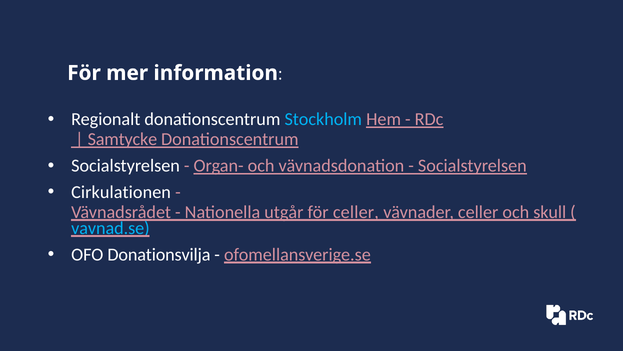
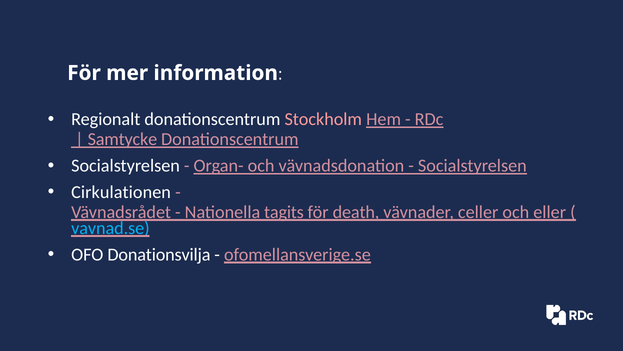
Stockholm colour: light blue -> pink
utgår: utgår -> tagits
för celler: celler -> death
skull: skull -> eller
